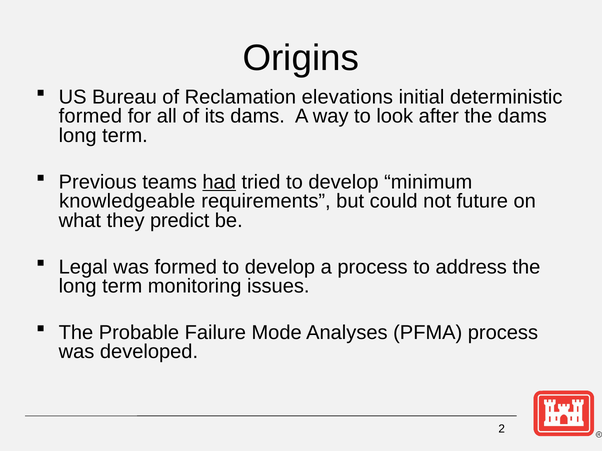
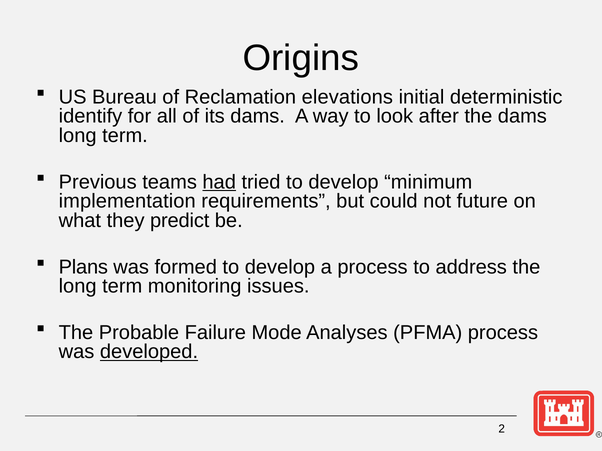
formed at (90, 116): formed -> identify
knowledgeable: knowledgeable -> implementation
Legal: Legal -> Plans
developed underline: none -> present
